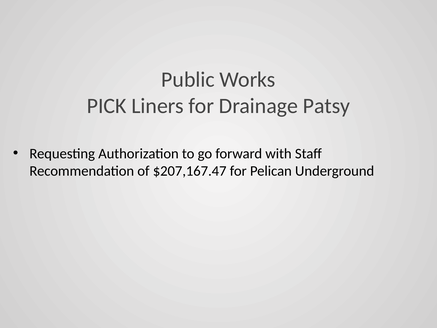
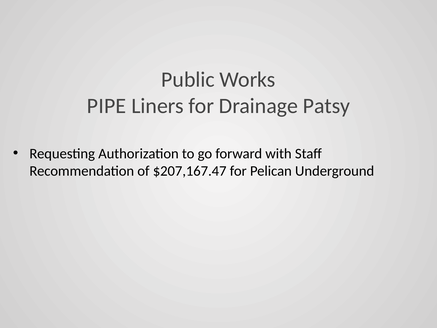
PICK: PICK -> PIPE
